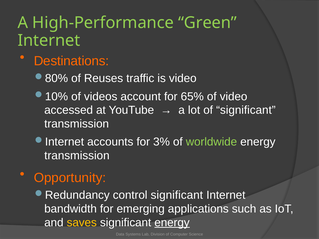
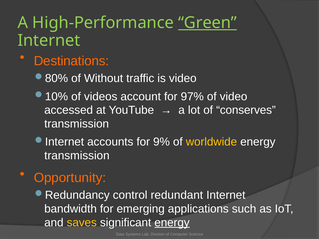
Green underline: none -> present
Reuses: Reuses -> Without
65%: 65% -> 97%
of significant: significant -> conserves
3%: 3% -> 9%
worldwide colour: light green -> yellow
control significant: significant -> redundant
